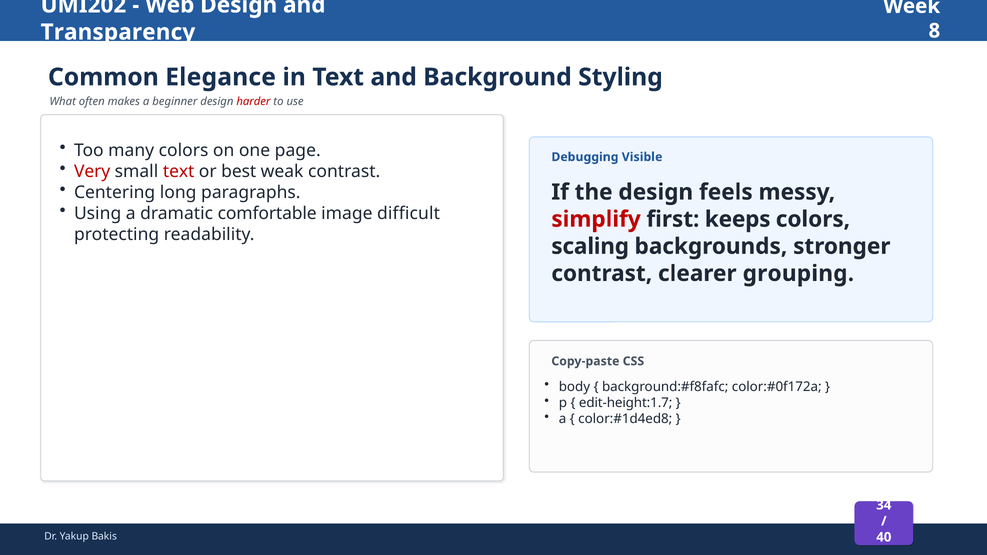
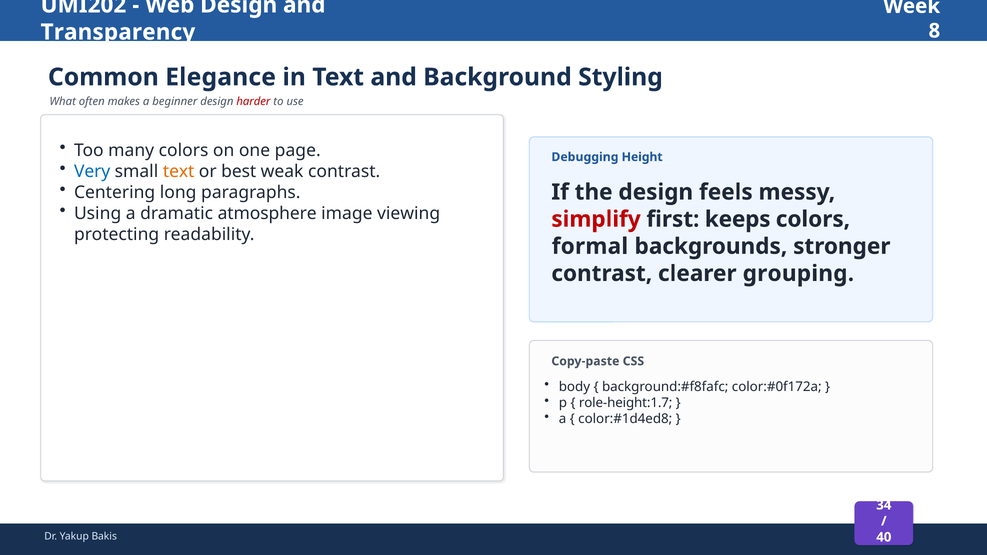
Visible: Visible -> Height
Very colour: red -> blue
text at (179, 172) colour: red -> orange
comfortable: comfortable -> atmosphere
difficult: difficult -> viewing
scaling: scaling -> formal
edit-height:1.7: edit-height:1.7 -> role-height:1.7
